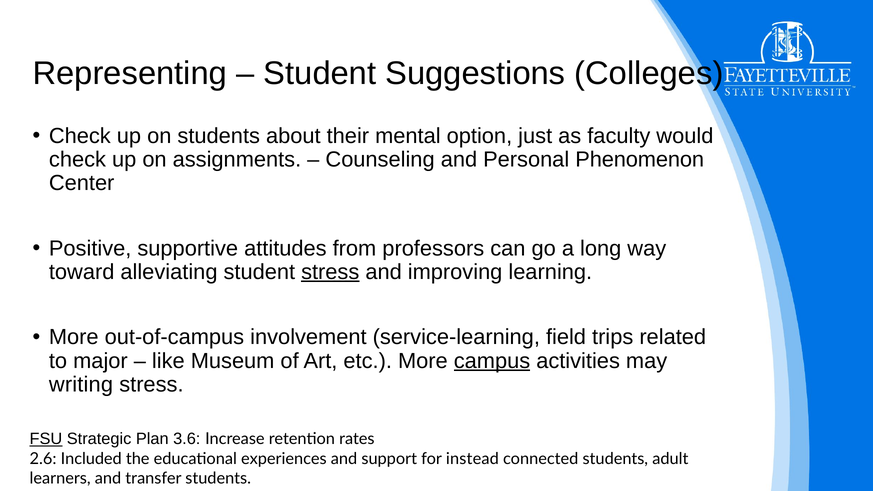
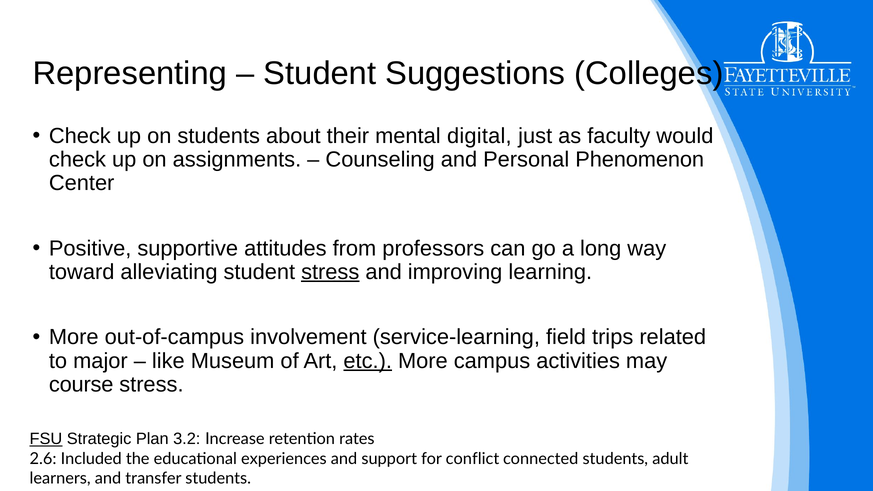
option: option -> digital
etc underline: none -> present
campus underline: present -> none
writing: writing -> course
3.6: 3.6 -> 3.2
instead: instead -> conflict
